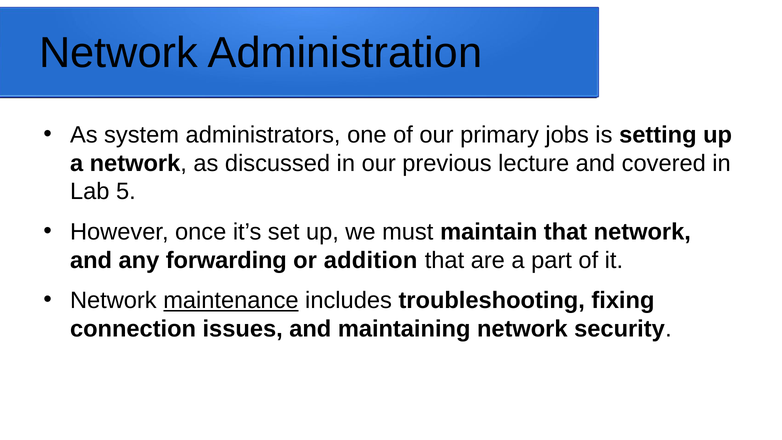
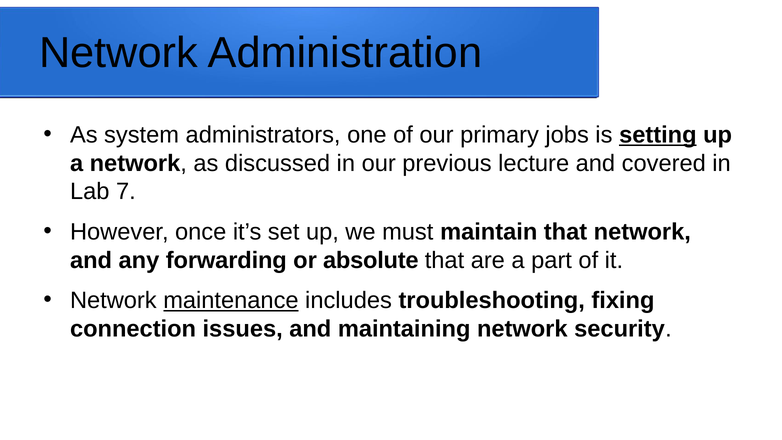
setting underline: none -> present
5: 5 -> 7
addition: addition -> absolute
